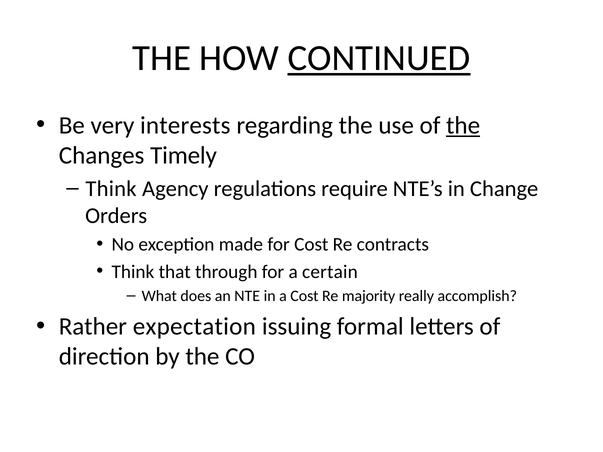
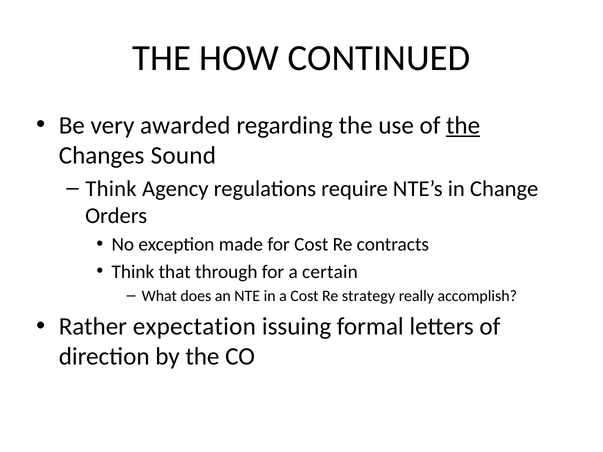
CONTINUED underline: present -> none
interests: interests -> awarded
Timely: Timely -> Sound
majority: majority -> strategy
